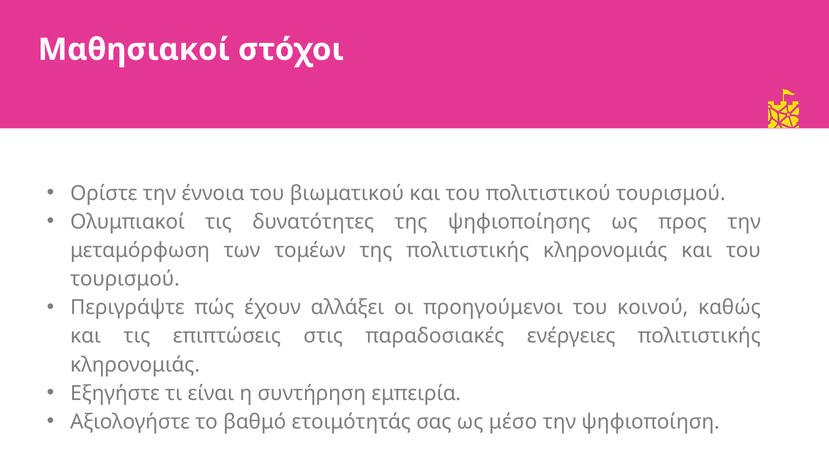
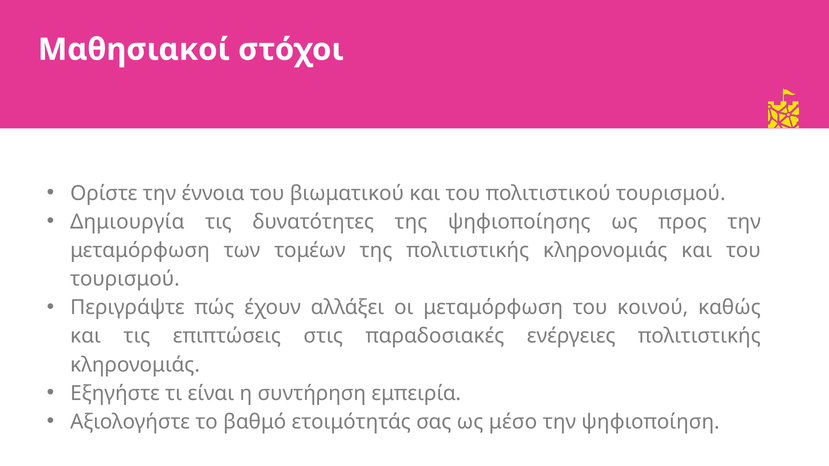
Ολυμπιακοί: Ολυμπιακοί -> Δημιουργία
οι προηγούμενοι: προηγούμενοι -> μεταμόρφωση
